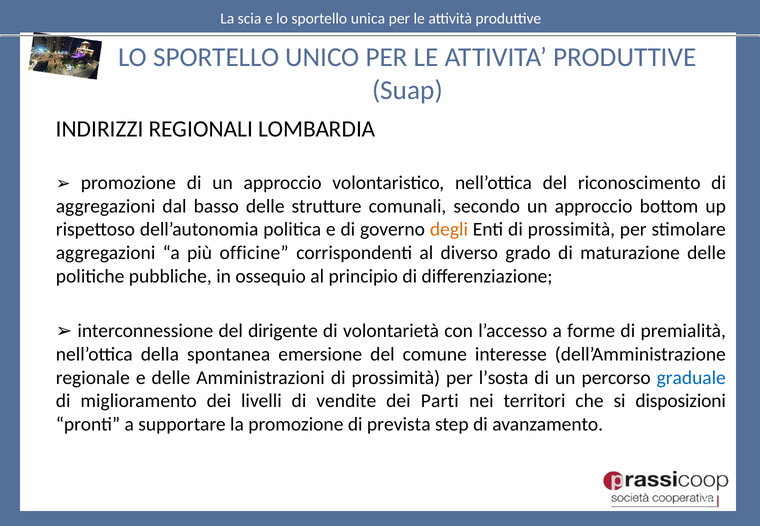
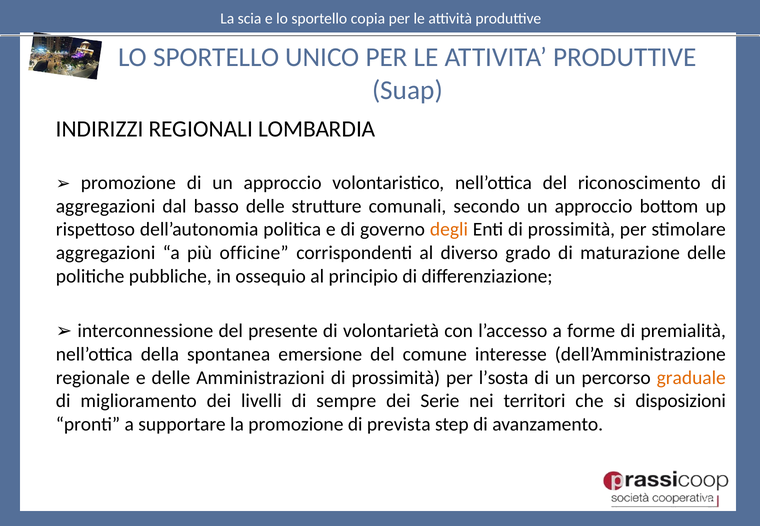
unica: unica -> copia
dirigente: dirigente -> presente
graduale colour: blue -> orange
vendite: vendite -> sempre
Parti: Parti -> Serie
